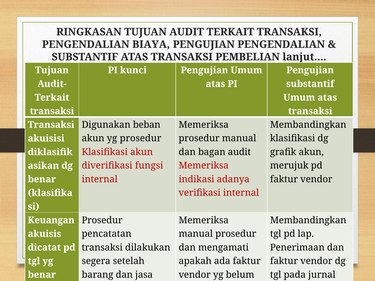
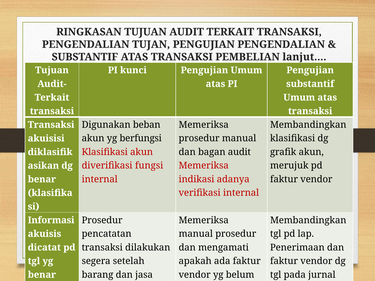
BIAYA: BIAYA -> TUJAN
yg prosedur: prosedur -> berfungsi
Keuangan: Keuangan -> Informasi
